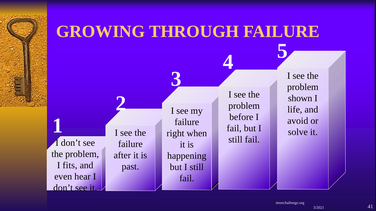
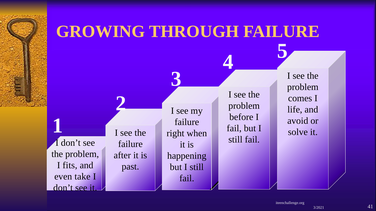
shown: shown -> comes
hear: hear -> take
